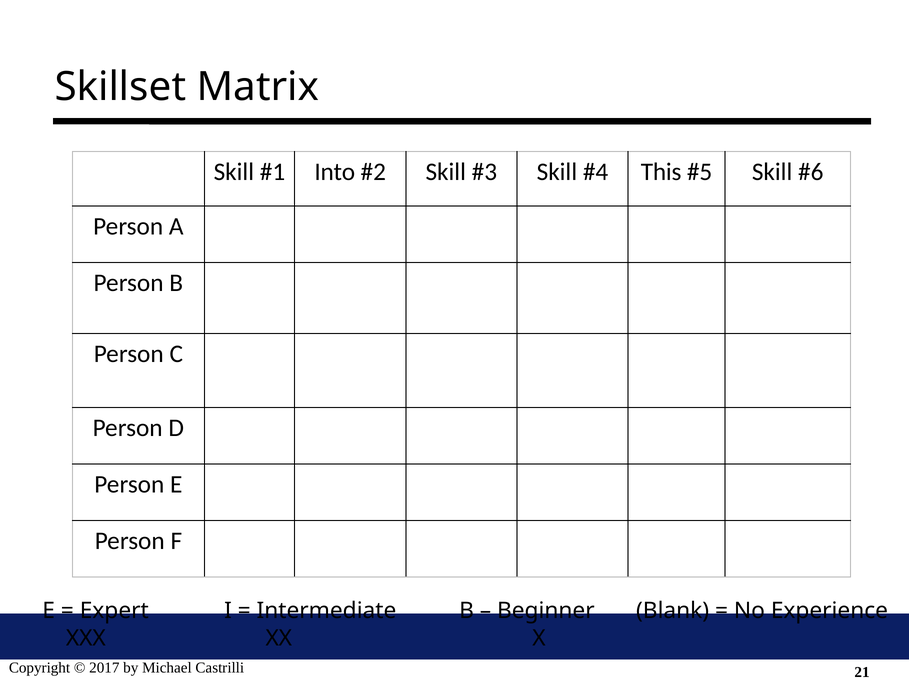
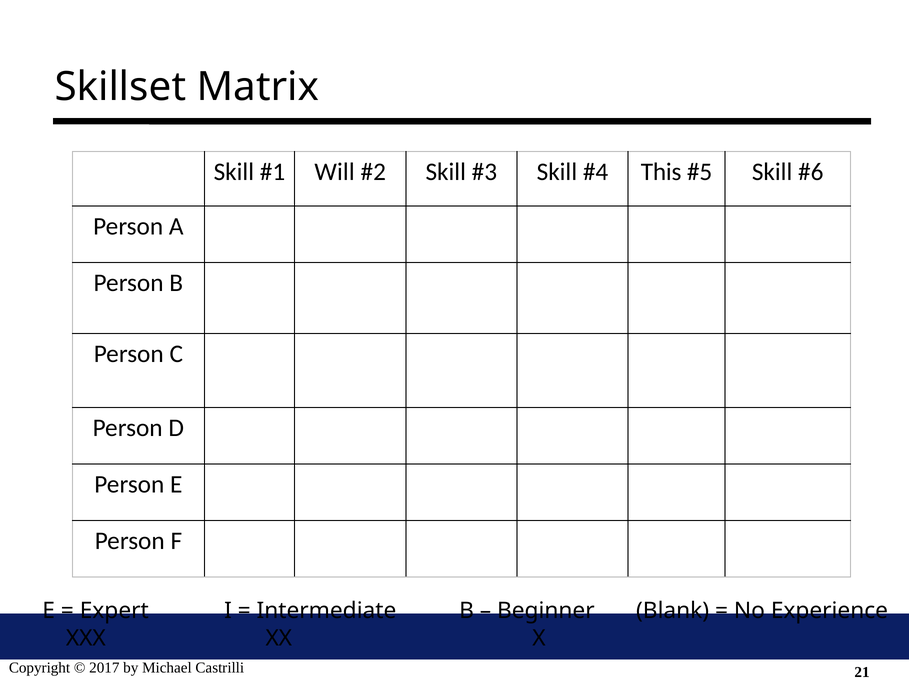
Into: Into -> Will
